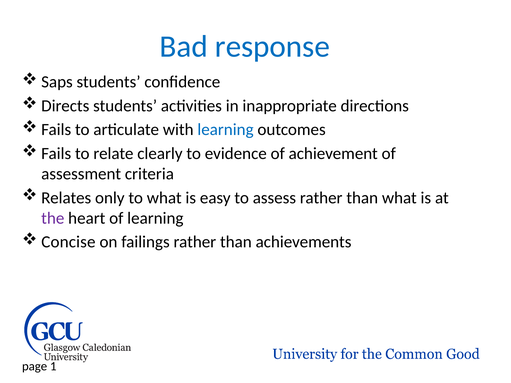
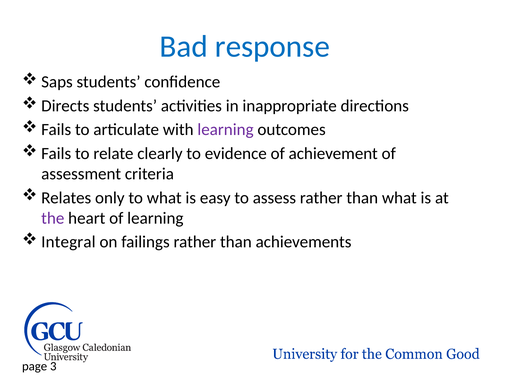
learning at (225, 130) colour: blue -> purple
Concise: Concise -> Integral
1: 1 -> 3
